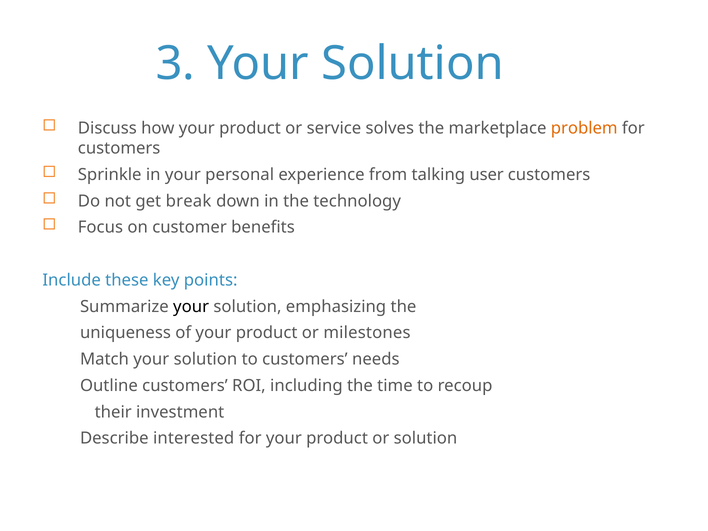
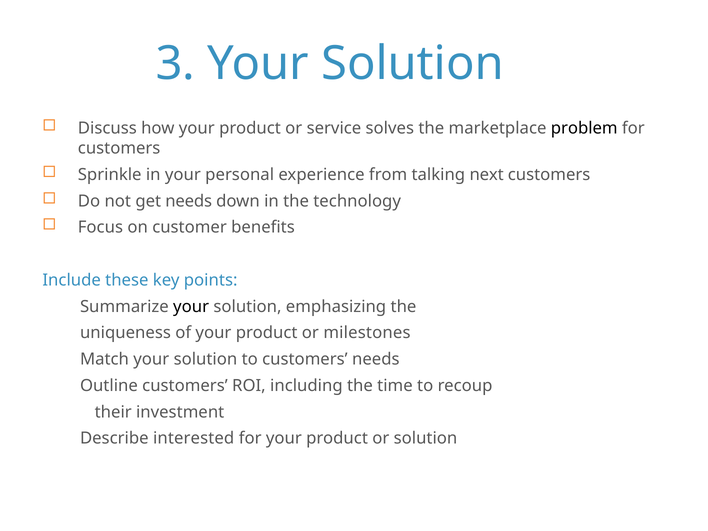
problem colour: orange -> black
user: user -> next
get break: break -> needs
